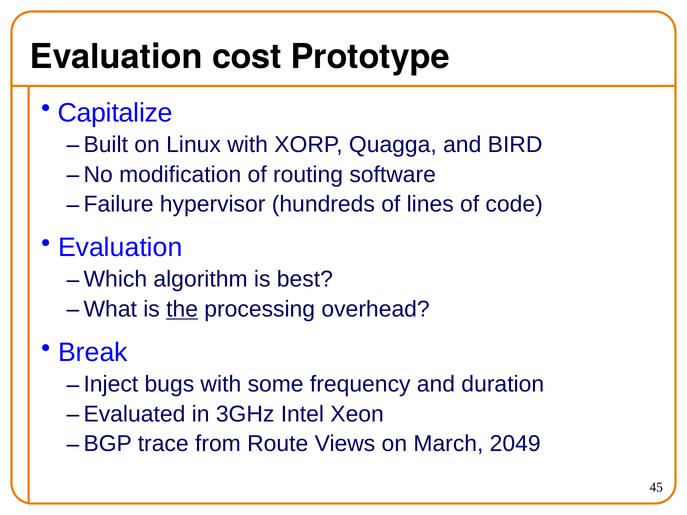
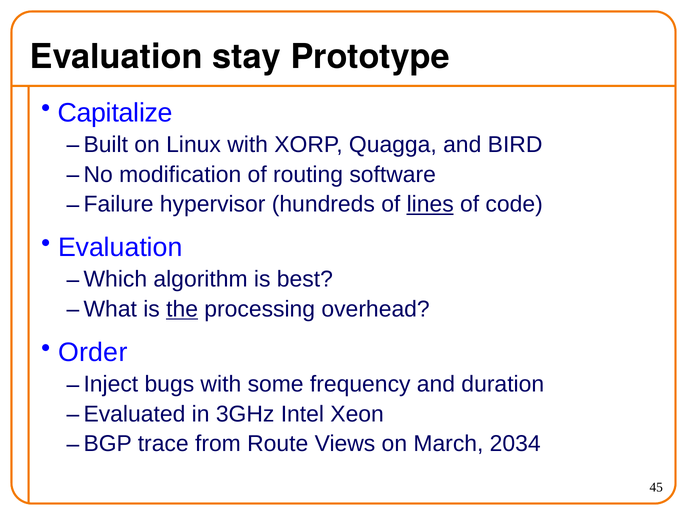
cost: cost -> stay
lines underline: none -> present
Break: Break -> Order
2049: 2049 -> 2034
